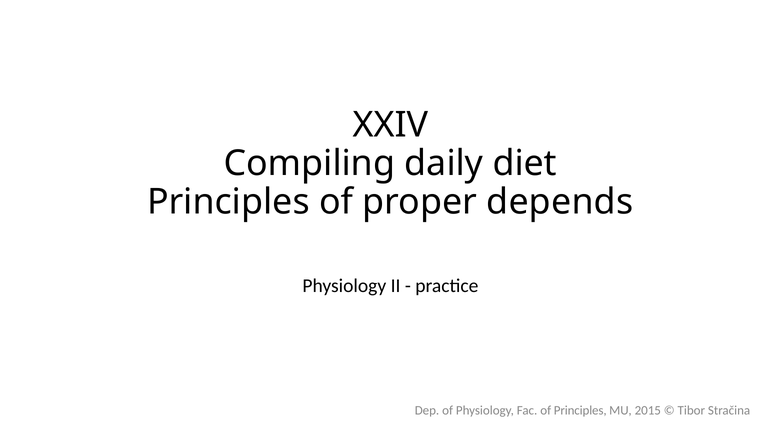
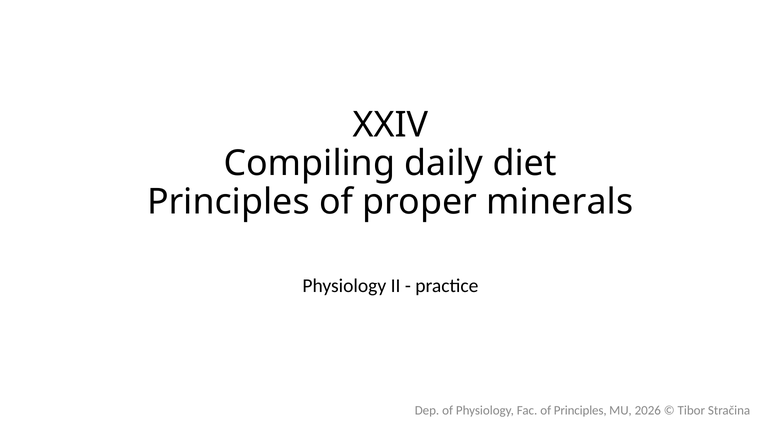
depends: depends -> minerals
2015: 2015 -> 2026
